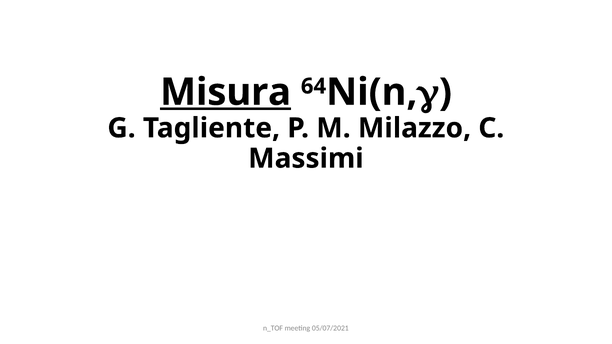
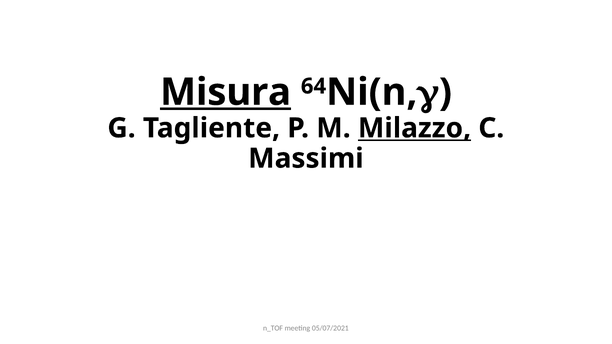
Milazzo underline: none -> present
